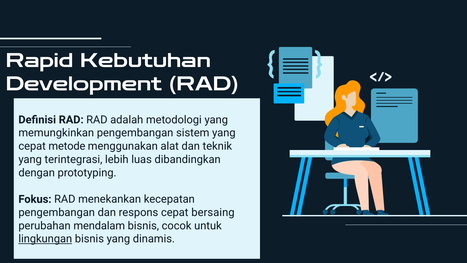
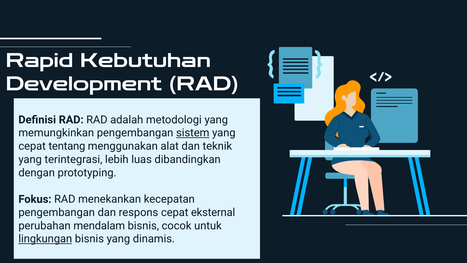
sistem underline: none -> present
metode: metode -> tentang
bersaing: bersaing -> eksternal
